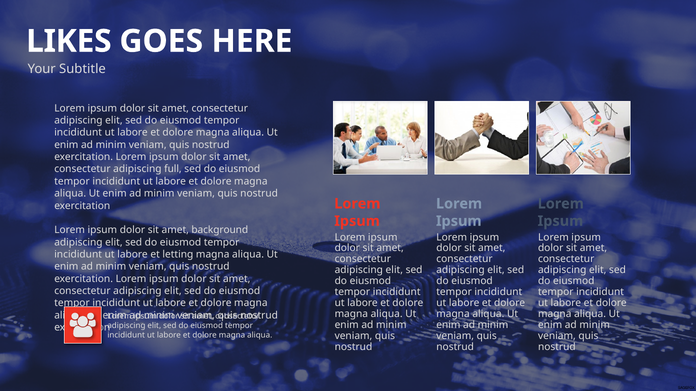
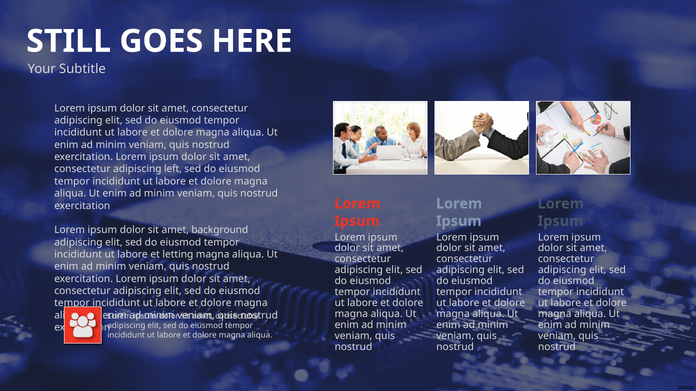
LIKES: LIKES -> STILL
full: full -> left
